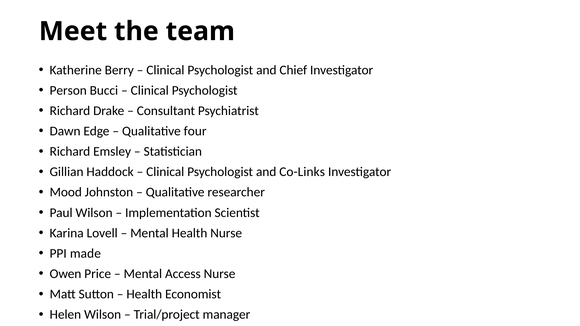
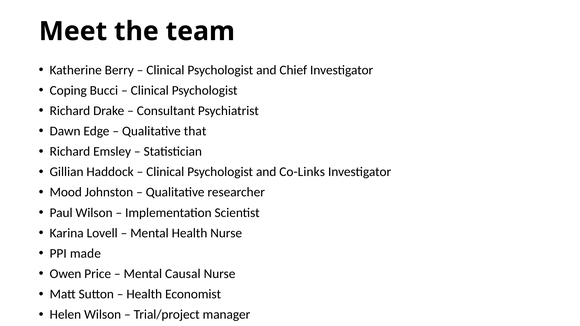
Person: Person -> Coping
four: four -> that
Access: Access -> Causal
